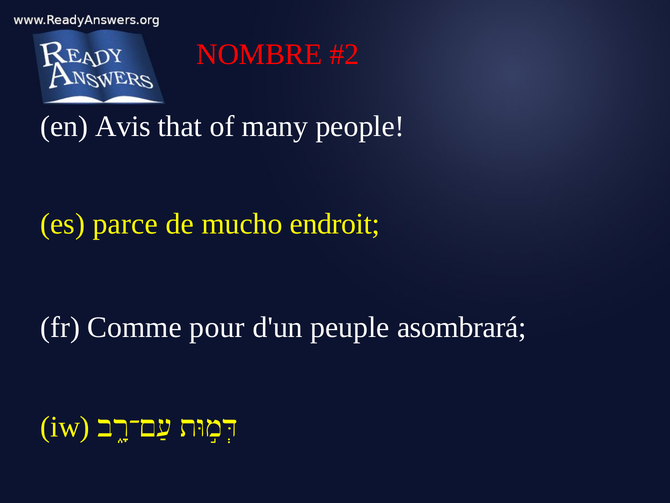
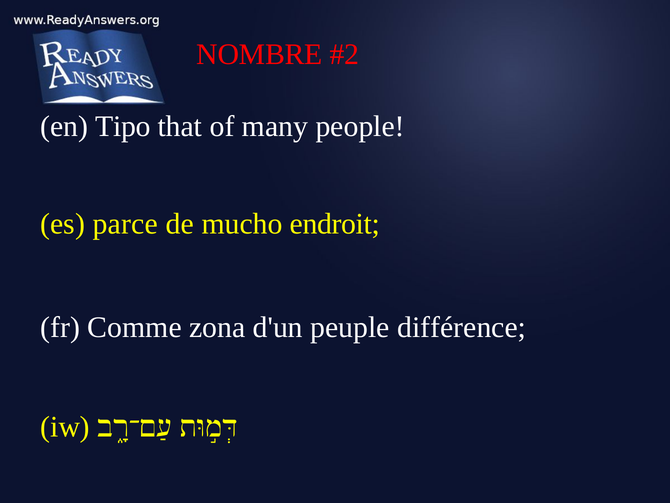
Avis: Avis -> Tipo
pour: pour -> zona
asombrará: asombrará -> différence
